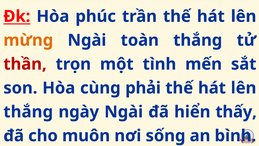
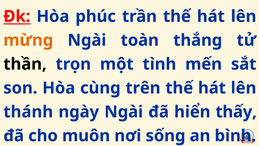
thần colour: red -> black
phải: phải -> trên
thắng at (28, 112): thắng -> thánh
